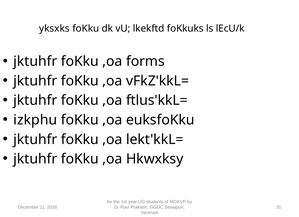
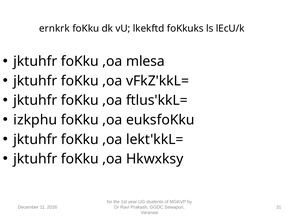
yksxks: yksxks -> ernkrk
forms: forms -> mlesa
